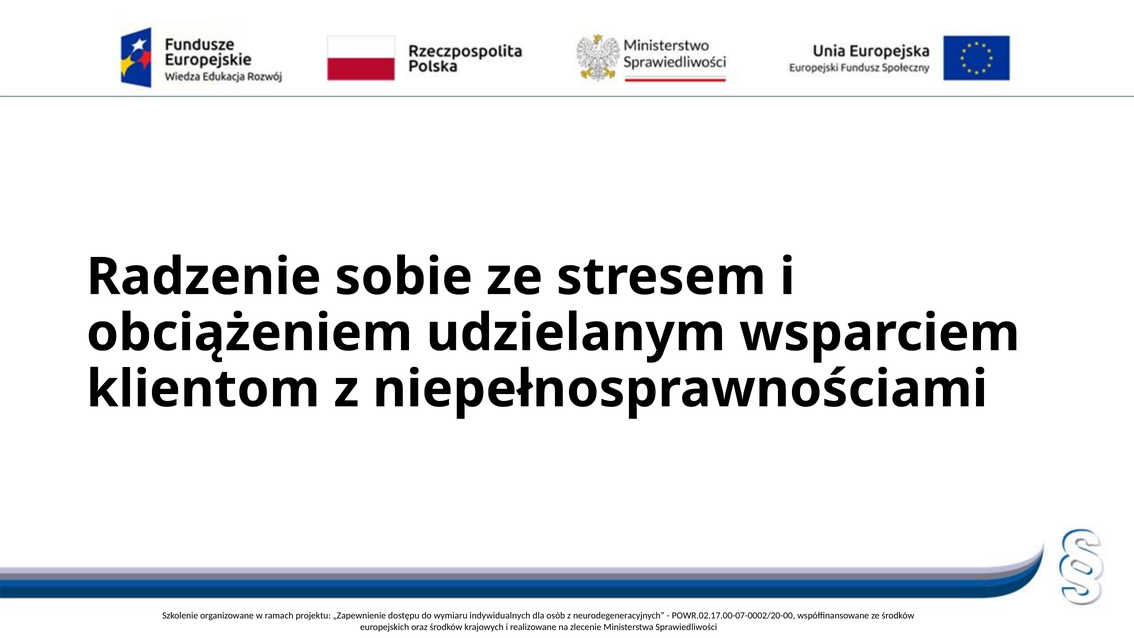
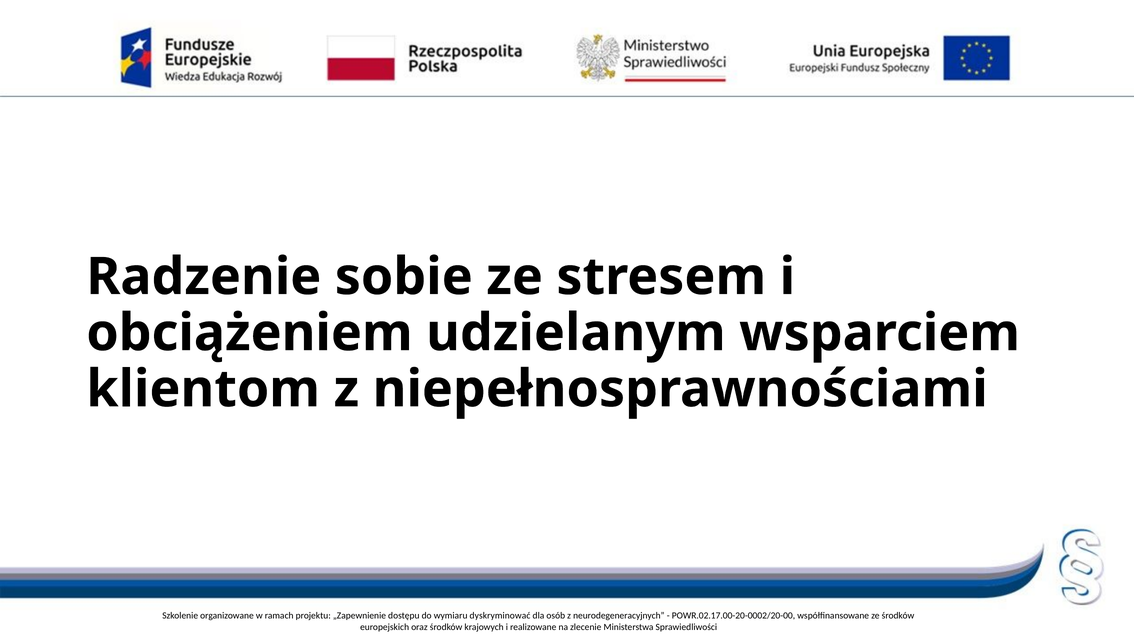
indywidualnych: indywidualnych -> dyskryminować
POWR.02.17.00-07-0002/20-00: POWR.02.17.00-07-0002/20-00 -> POWR.02.17.00-20-0002/20-00
